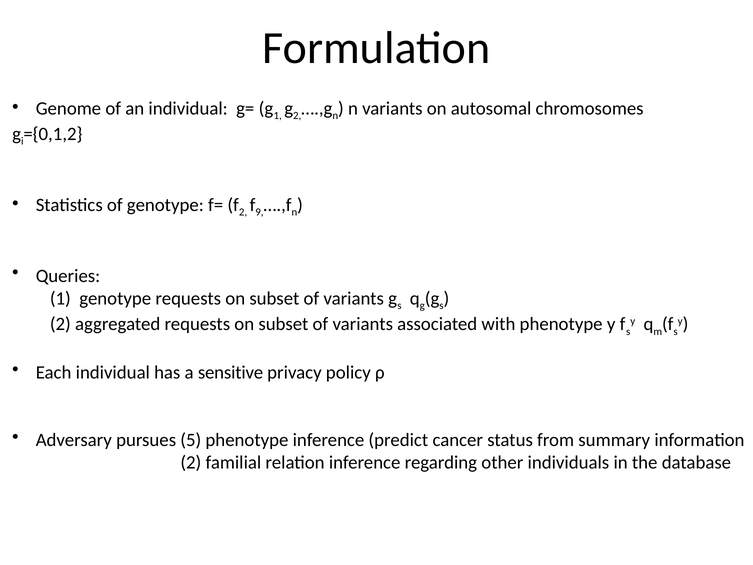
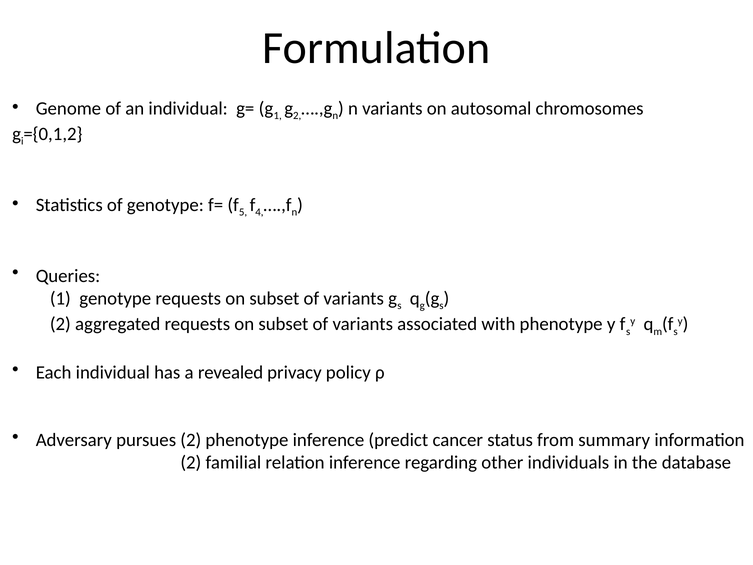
2 at (243, 212): 2 -> 5
9: 9 -> 4
sensitive: sensitive -> revealed
pursues 5: 5 -> 2
